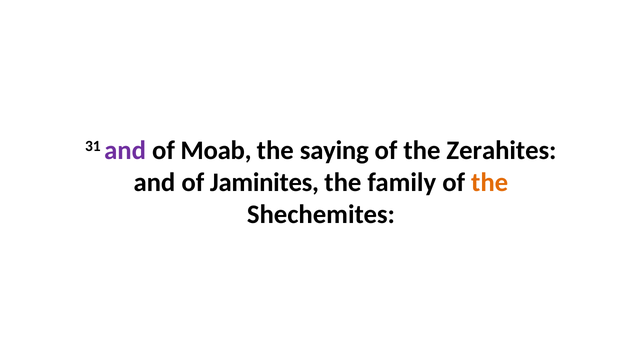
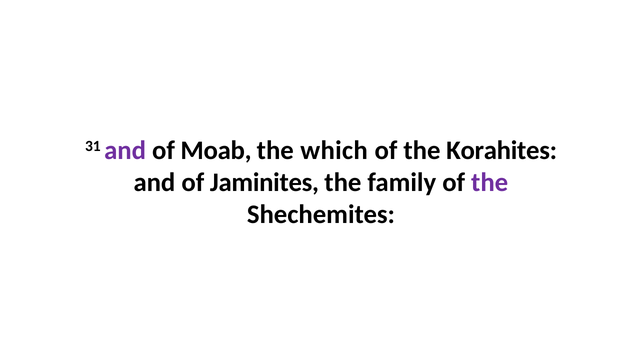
saying: saying -> which
Zerahites: Zerahites -> Korahites
the at (490, 182) colour: orange -> purple
